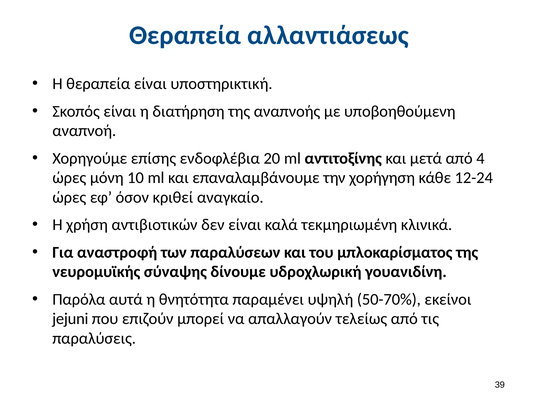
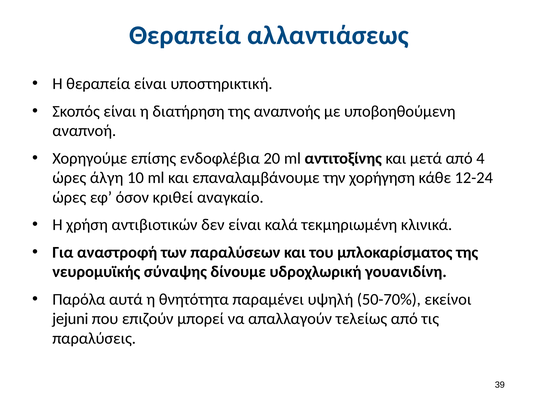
μόνη: μόνη -> άλγη
